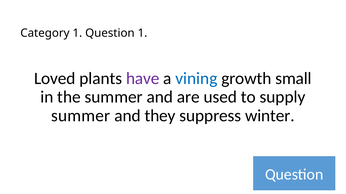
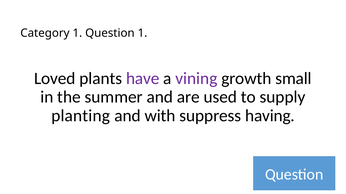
vining colour: blue -> purple
summer at (81, 116): summer -> planting
they: they -> with
winter: winter -> having
